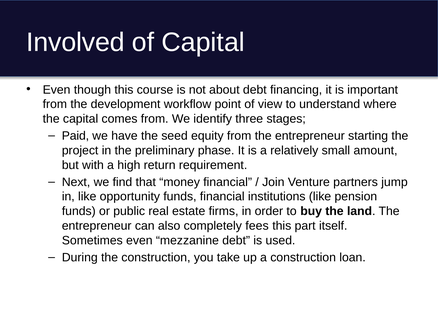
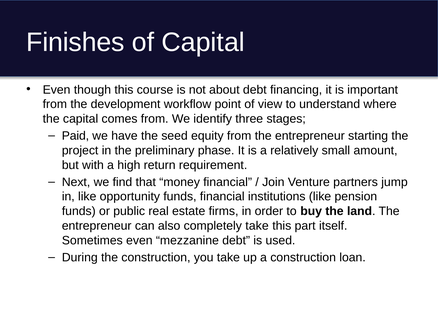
Involved: Involved -> Finishes
completely fees: fees -> take
